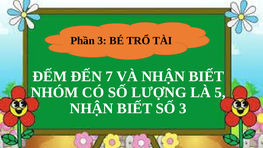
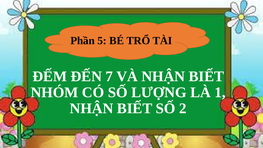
Phần 3: 3 -> 5
5: 5 -> 1
SỐ 3: 3 -> 2
